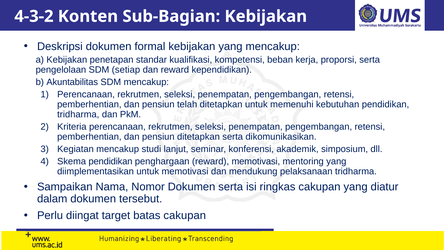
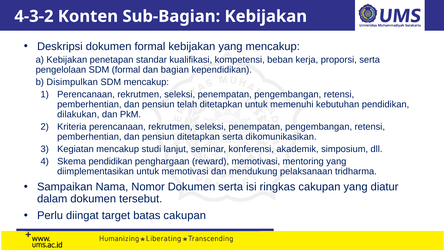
SDM setiap: setiap -> formal
dan reward: reward -> bagian
Akuntabilitas: Akuntabilitas -> Disimpulkan
tridharma at (78, 114): tridharma -> dilakukan
